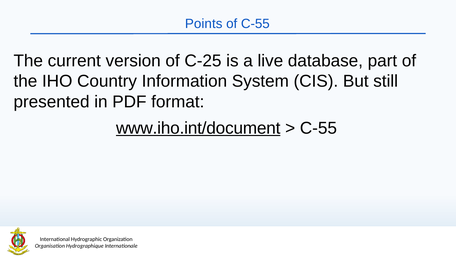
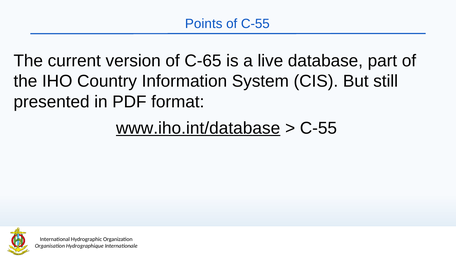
C-25: C-25 -> C-65
www.iho.int/document: www.iho.int/document -> www.iho.int/database
